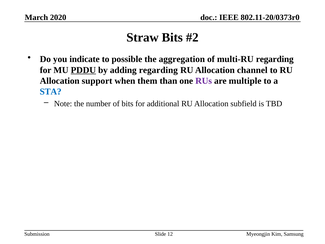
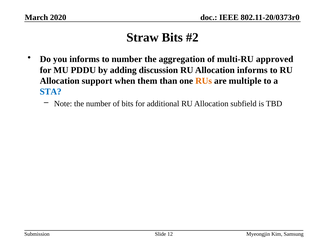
you indicate: indicate -> informs
to possible: possible -> number
multi-RU regarding: regarding -> approved
PDDU underline: present -> none
adding regarding: regarding -> discussion
Allocation channel: channel -> informs
RUs colour: purple -> orange
